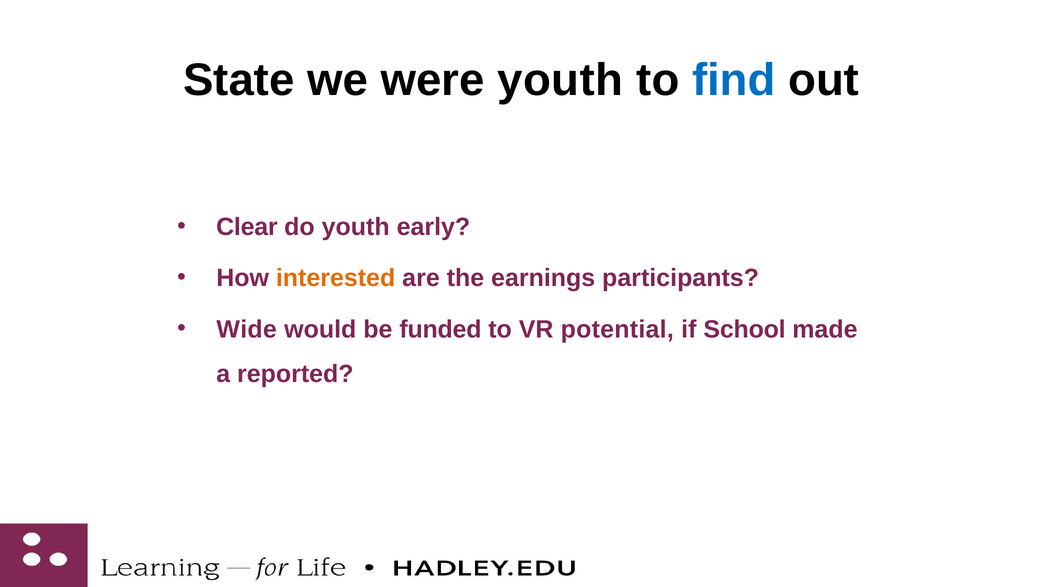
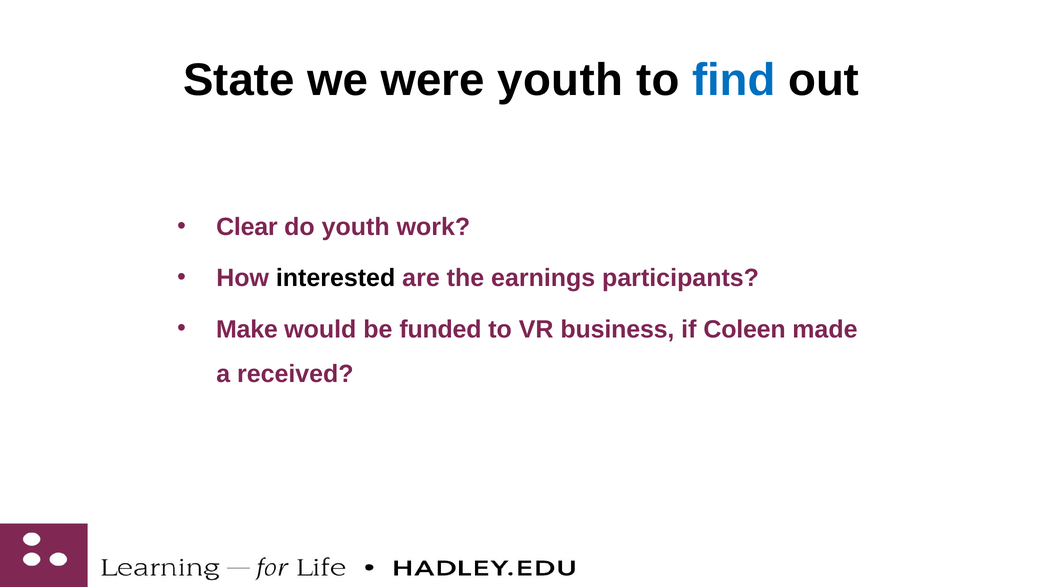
early: early -> work
interested colour: orange -> black
Wide: Wide -> Make
potential: potential -> business
School: School -> Coleen
reported: reported -> received
